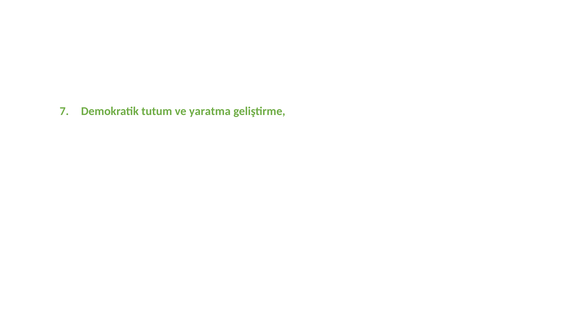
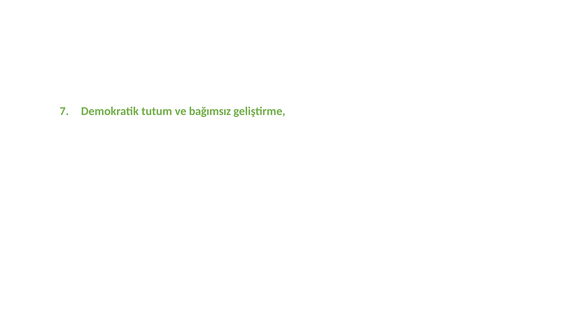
tutum ve yaratma: yaratma -> bağımsız
